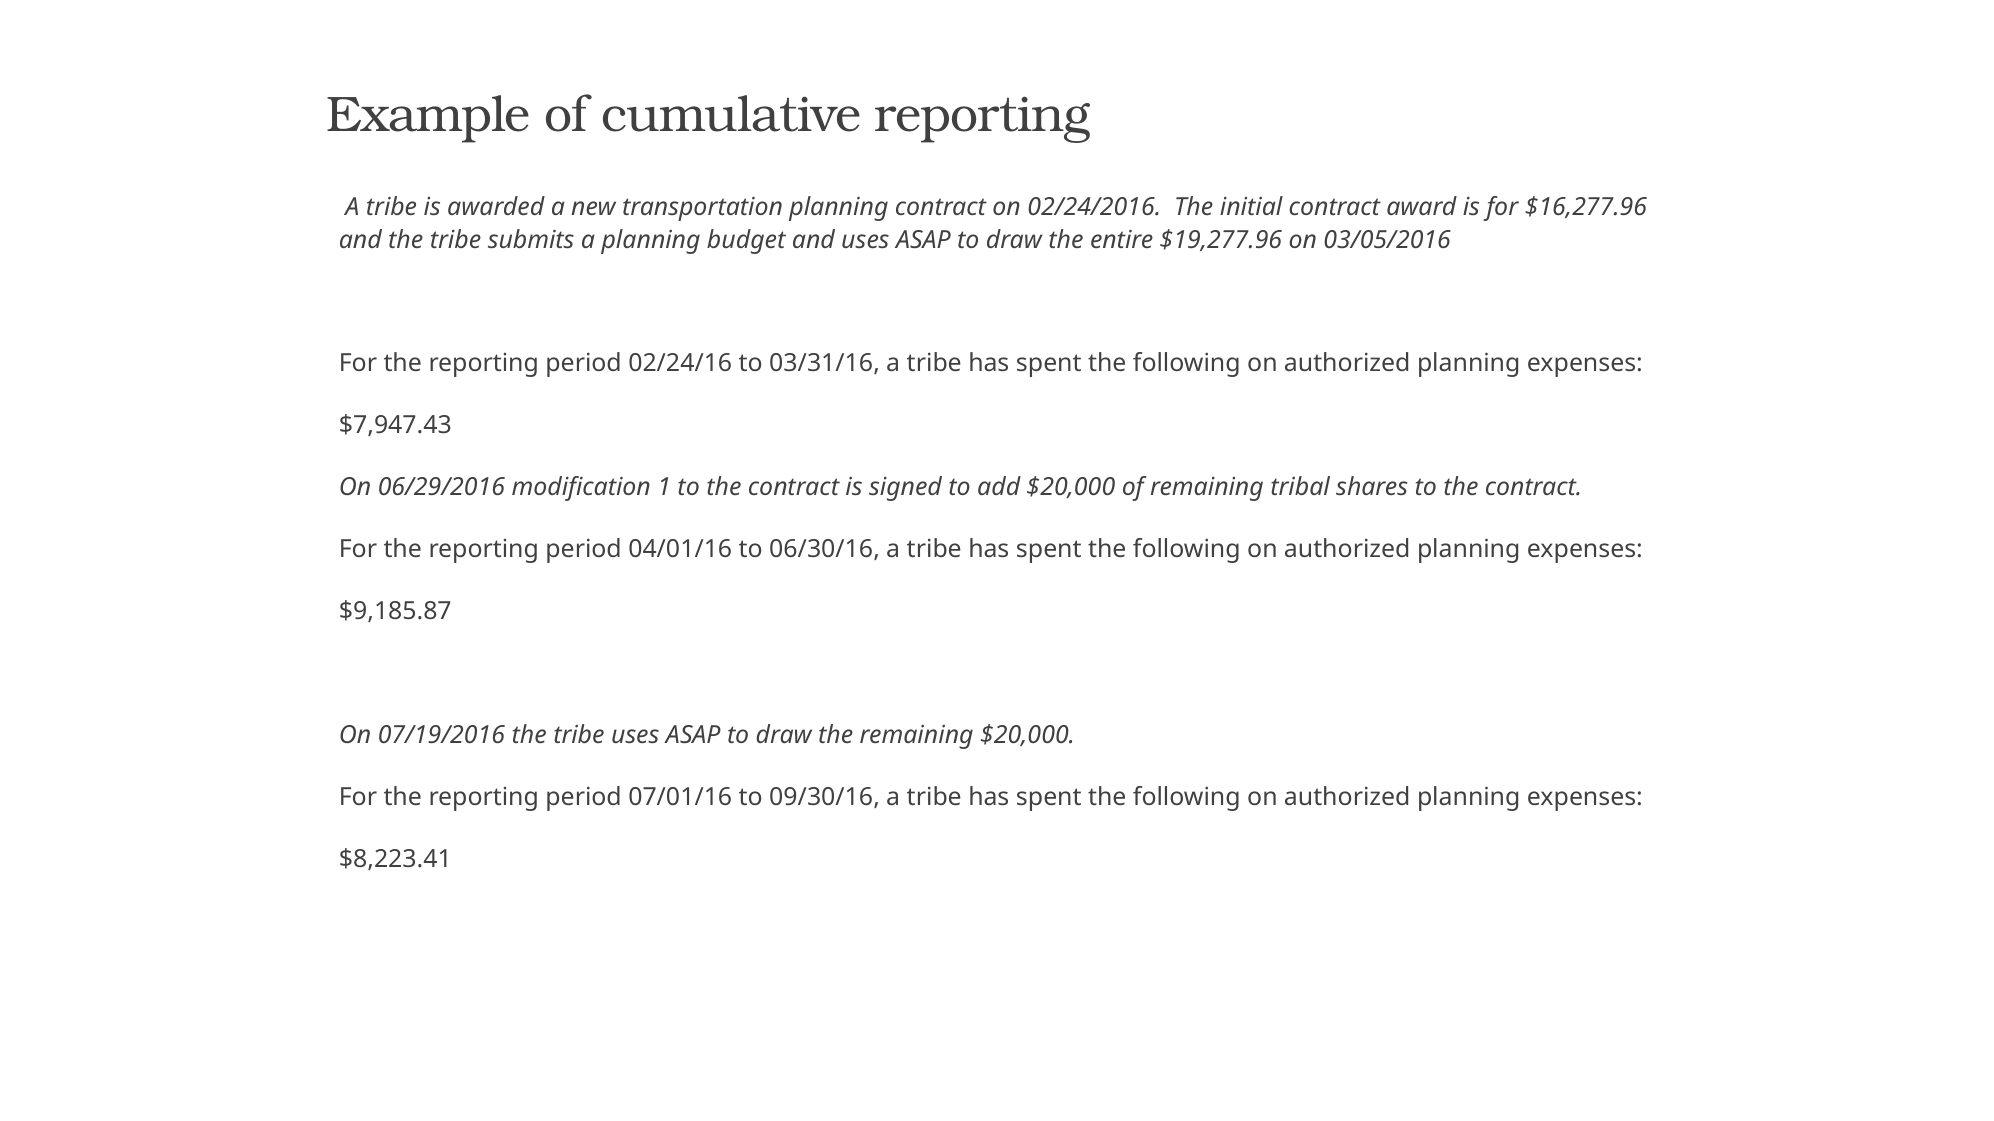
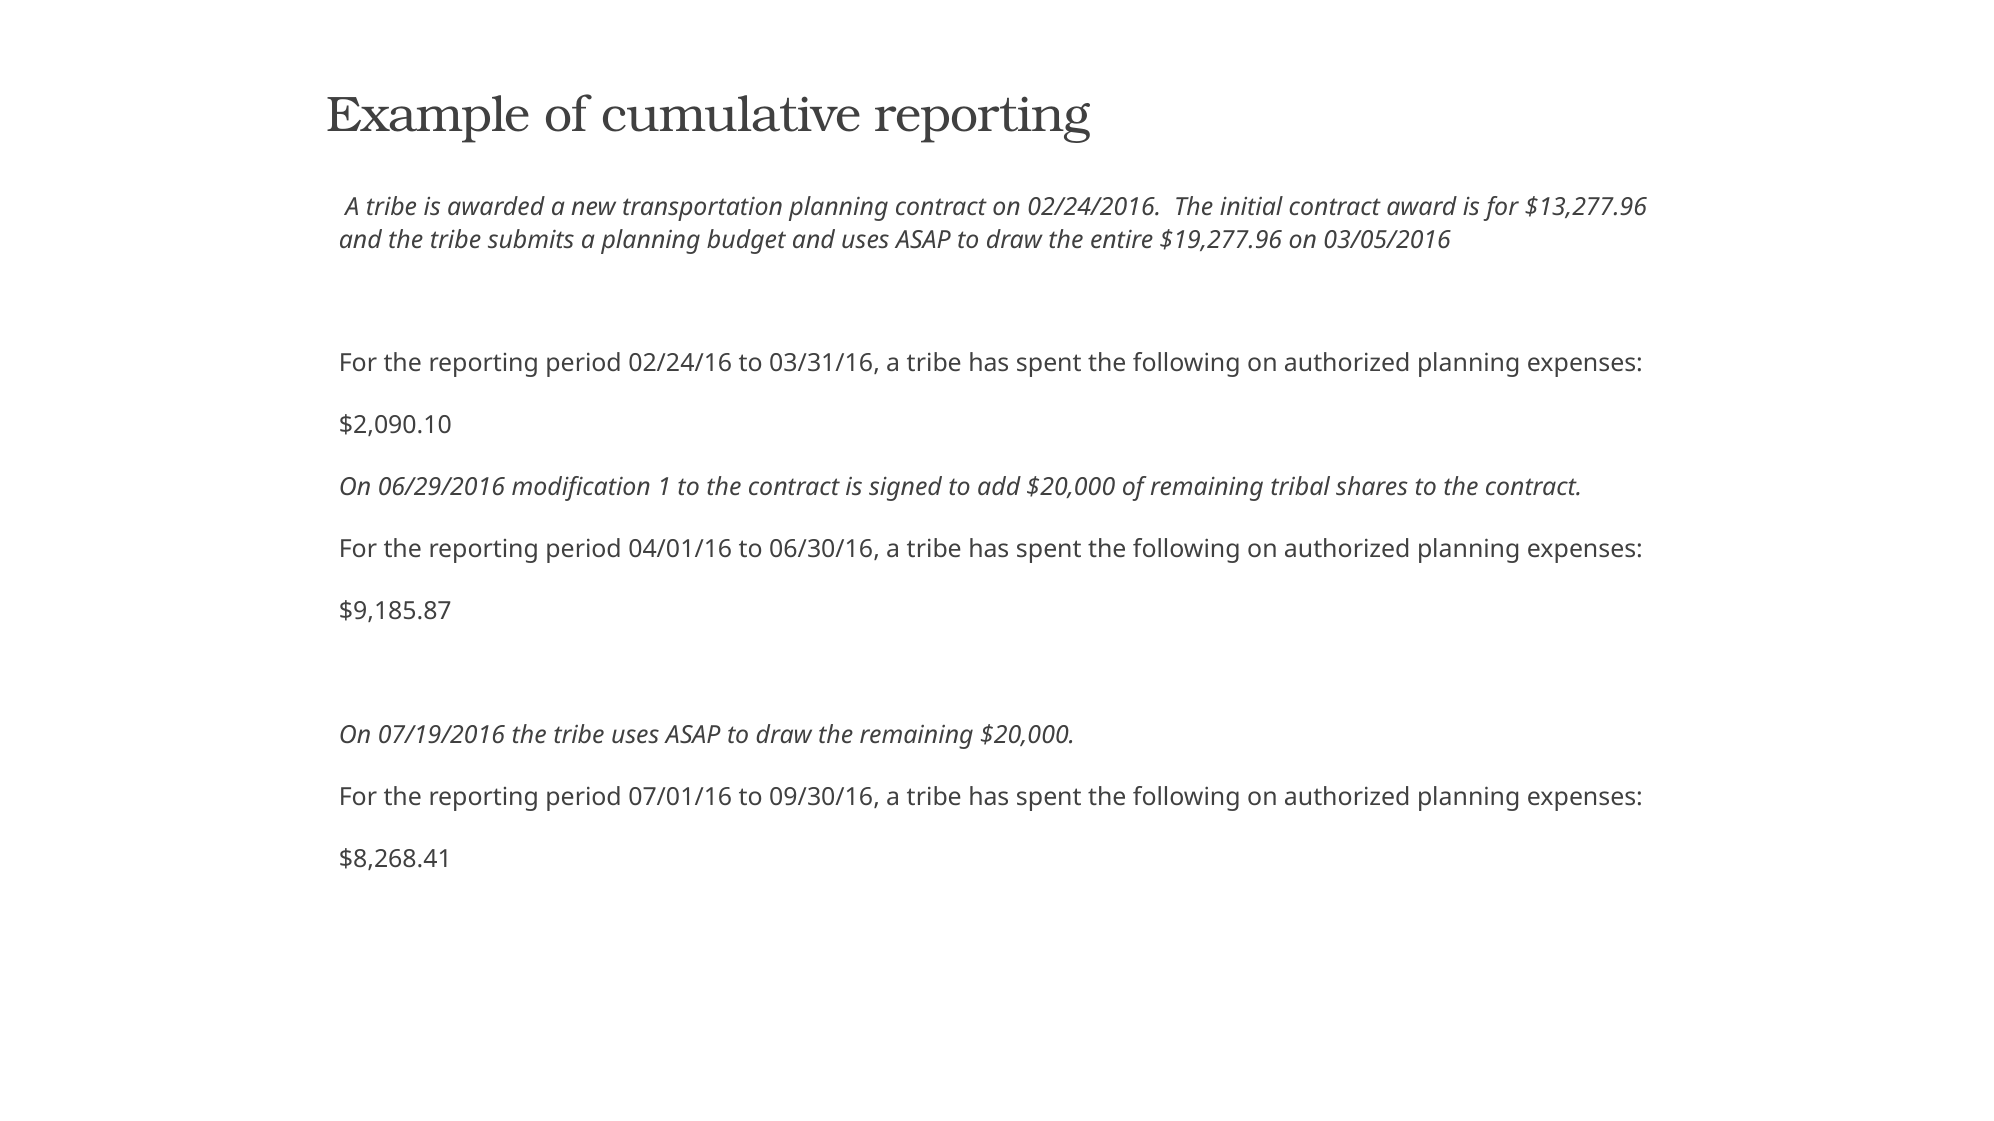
$16,277.96: $16,277.96 -> $13,277.96
$7,947.43: $7,947.43 -> $2,090.10
$8,223.41: $8,223.41 -> $8,268.41
